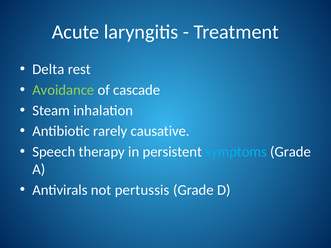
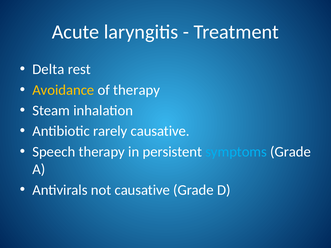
Avoidance colour: light green -> yellow
of cascade: cascade -> therapy
not pertussis: pertussis -> causative
